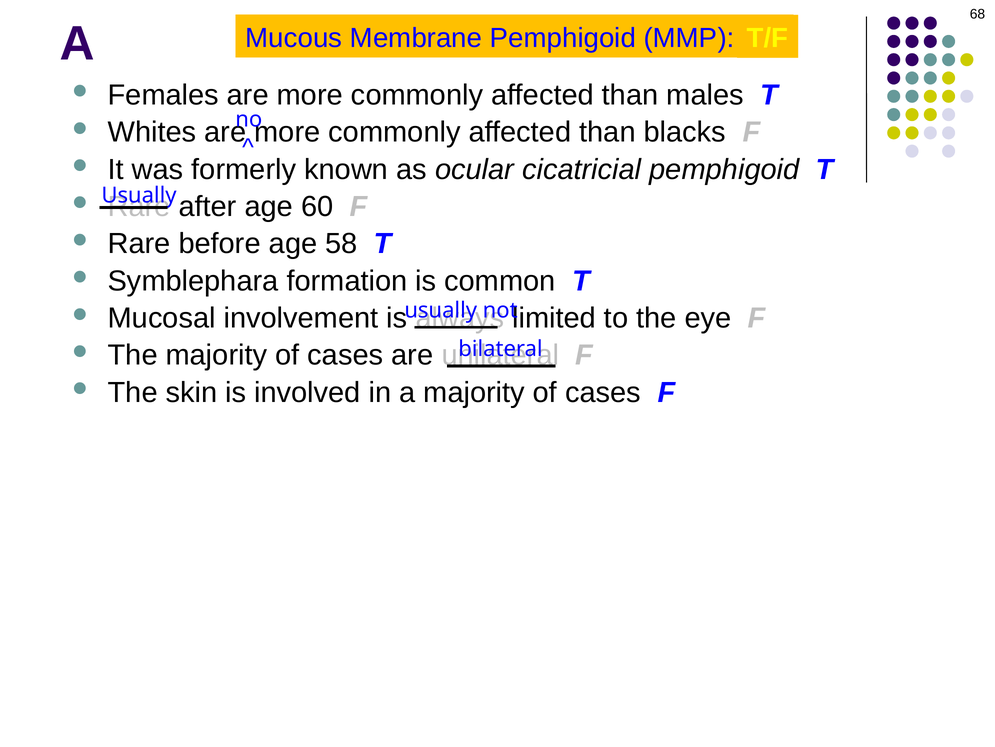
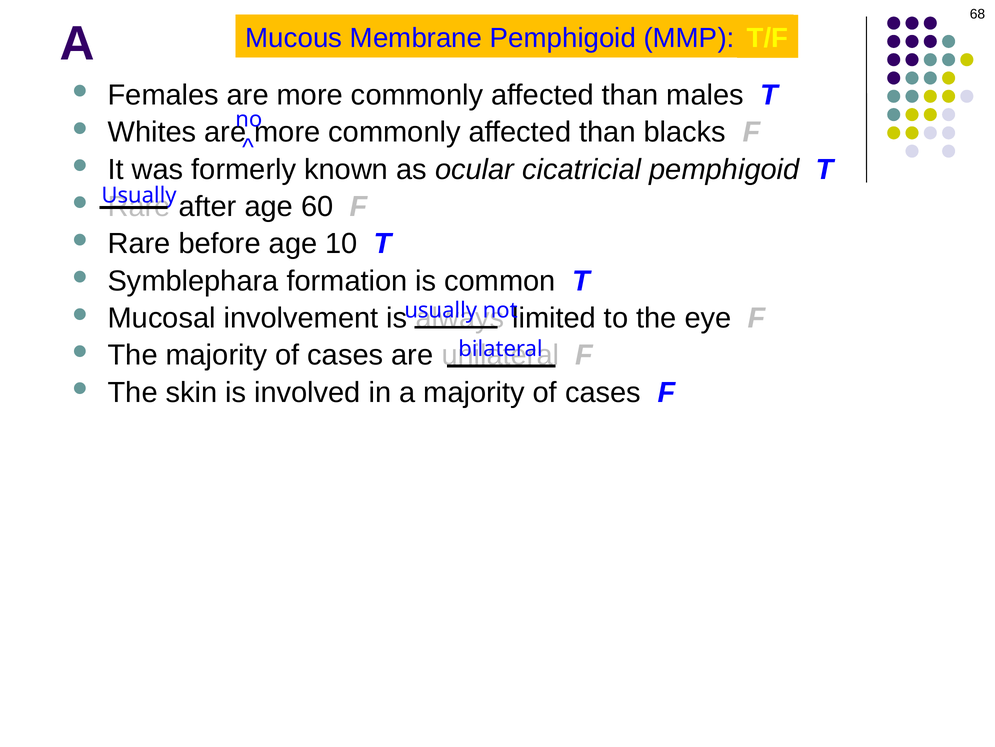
58: 58 -> 10
